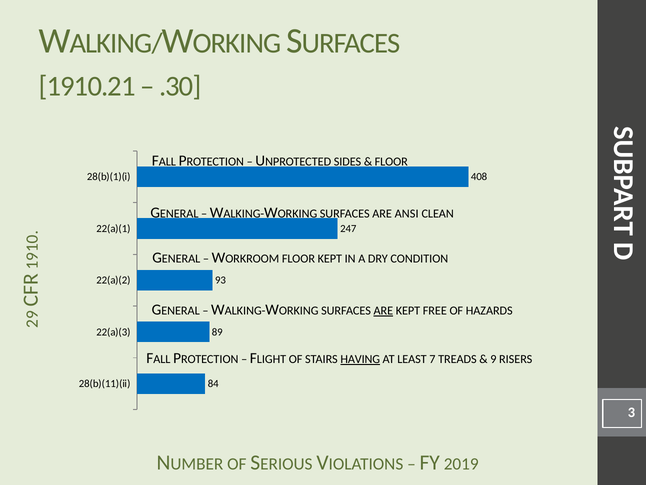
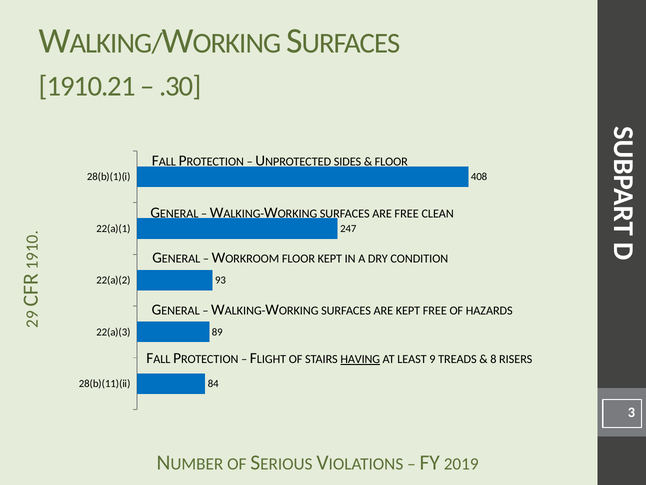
ARE ANSI: ANSI -> FREE
ARE at (383, 310) underline: present -> none
LEAST 7: 7 -> 9
9 at (493, 359): 9 -> 8
